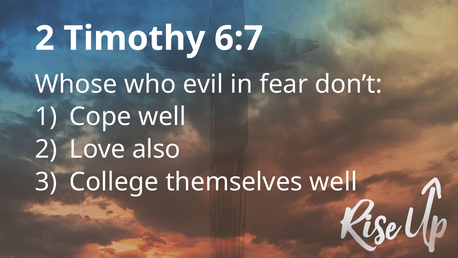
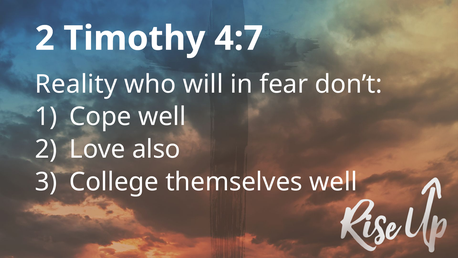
6:7: 6:7 -> 4:7
Whose: Whose -> Reality
evil: evil -> will
